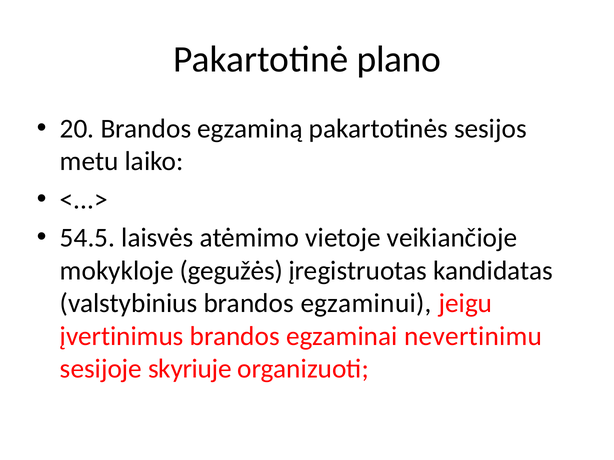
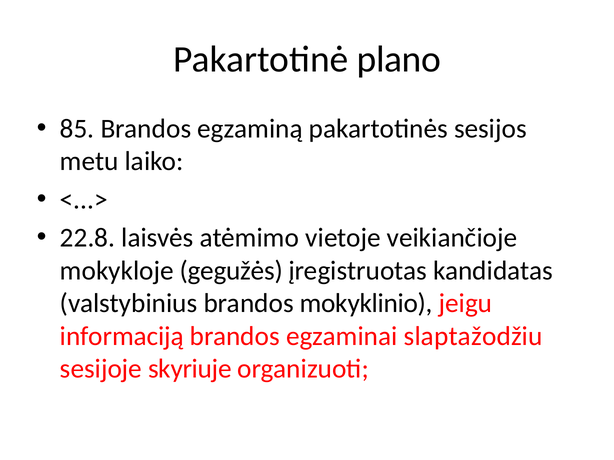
20: 20 -> 85
54.5: 54.5 -> 22.8
egzaminui: egzaminui -> mokyklinio
įvertinimus: įvertinimus -> informaciją
nevertinimu: nevertinimu -> slaptažodžiu
